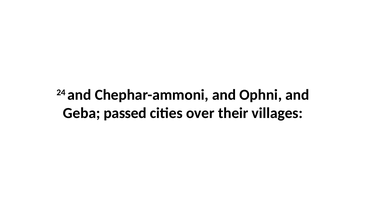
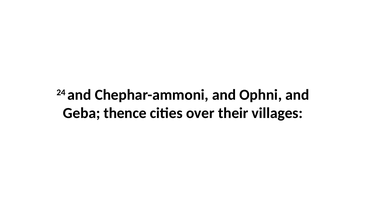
passed: passed -> thence
